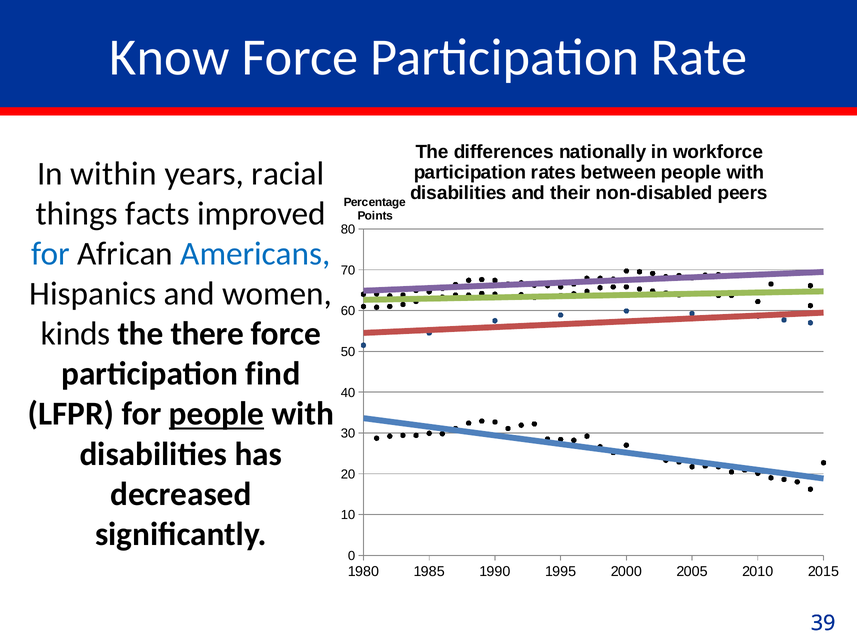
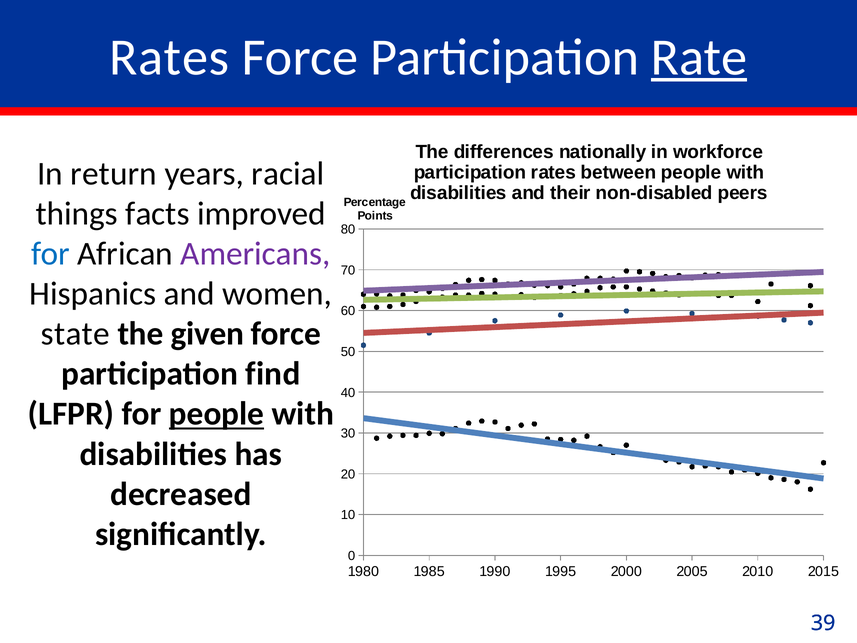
Know at (169, 57): Know -> Rates
Rate underline: none -> present
within: within -> return
Americans colour: blue -> purple
kinds: kinds -> state
there: there -> given
